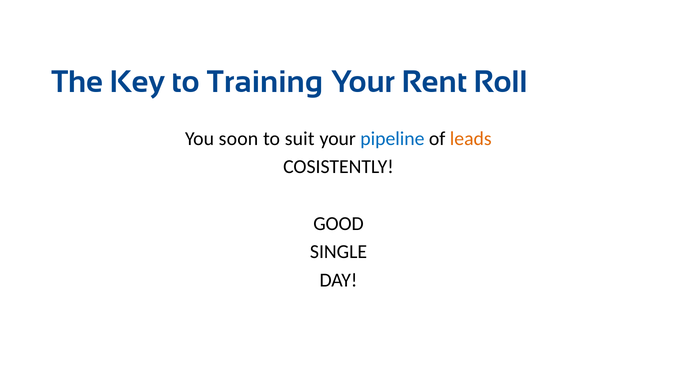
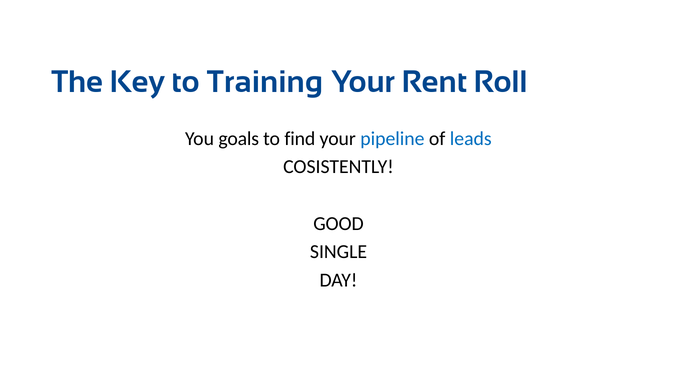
soon: soon -> goals
suit: suit -> find
leads colour: orange -> blue
